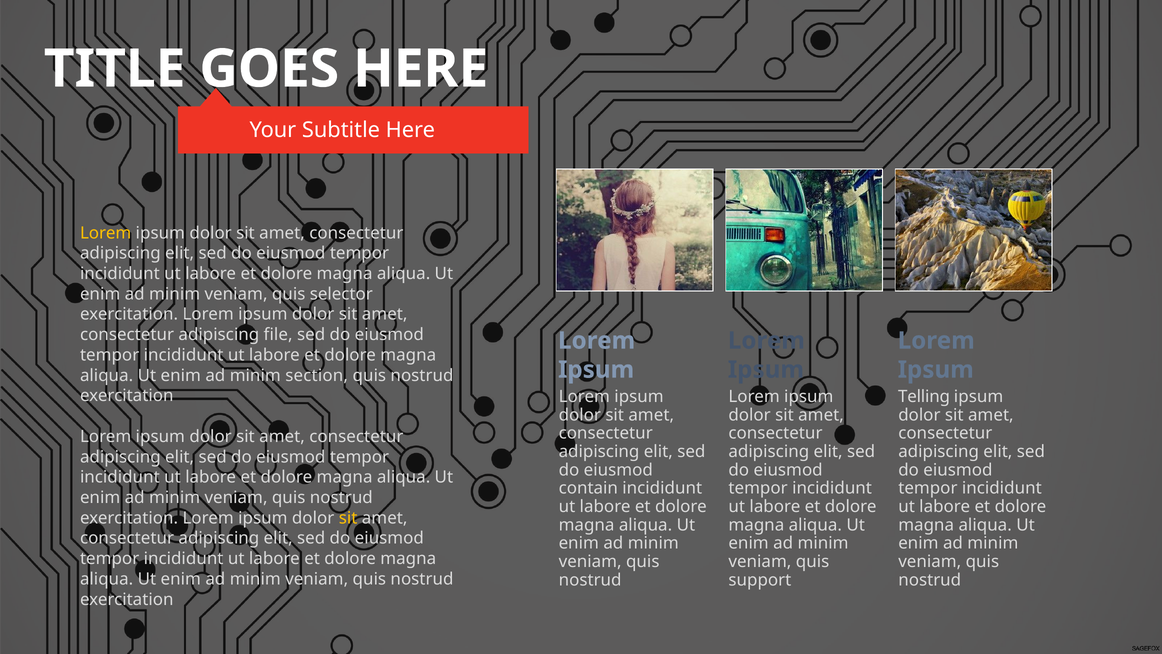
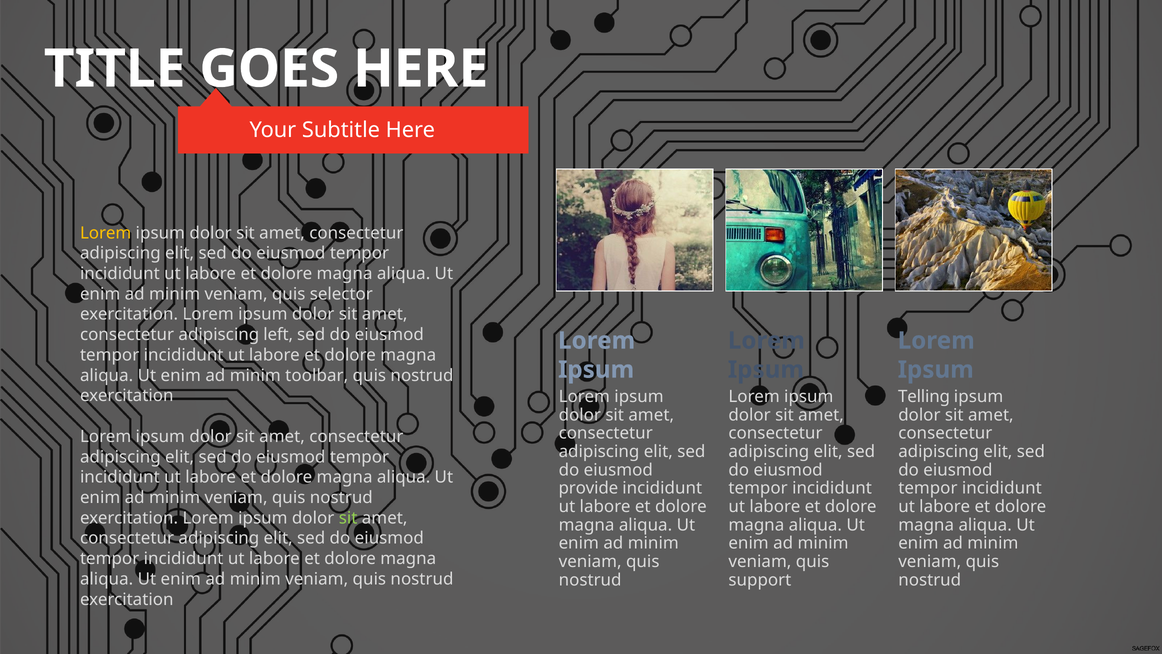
file: file -> left
section: section -> toolbar
contain: contain -> provide
sit at (348, 518) colour: yellow -> light green
